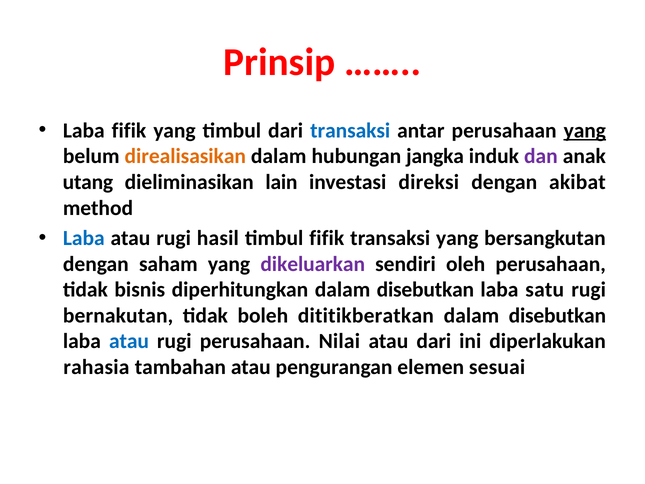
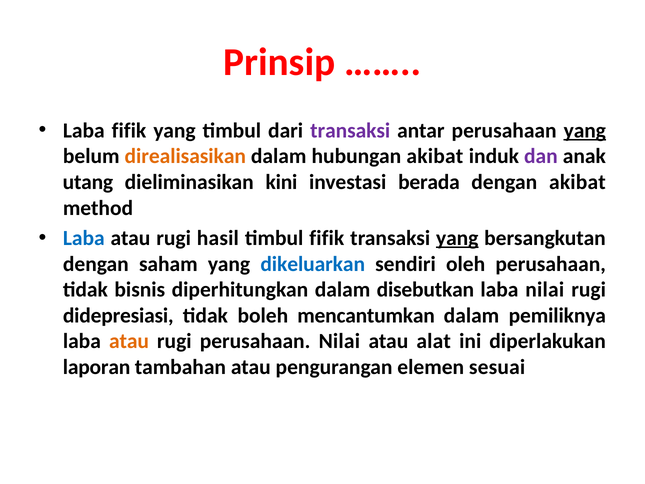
transaksi at (350, 131) colour: blue -> purple
hubungan jangka: jangka -> akibat
lain: lain -> kini
direksi: direksi -> berada
yang at (457, 238) underline: none -> present
dikeluarkan colour: purple -> blue
laba satu: satu -> nilai
bernakutan: bernakutan -> didepresiasi
dititikberatkan: dititikberatkan -> mencantumkan
disebutkan at (557, 315): disebutkan -> pemiliknya
atau at (129, 341) colour: blue -> orange
atau dari: dari -> alat
rahasia: rahasia -> laporan
